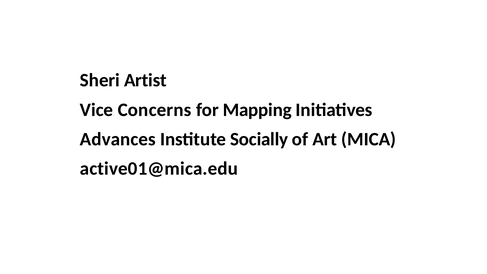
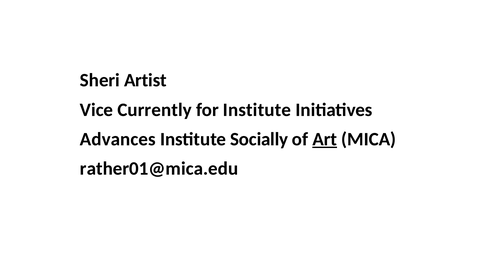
Concerns: Concerns -> Currently
for Mapping: Mapping -> Institute
Art underline: none -> present
active01@mica.edu: active01@mica.edu -> rather01@mica.edu
